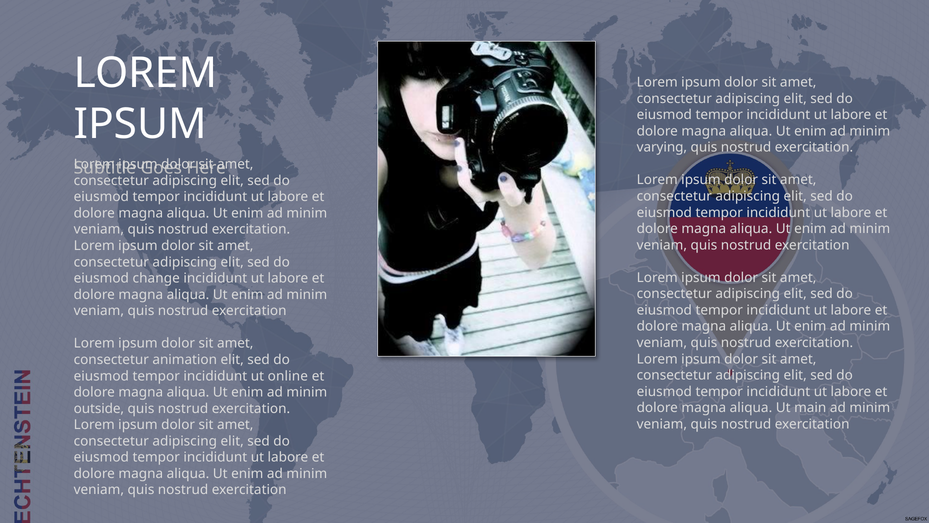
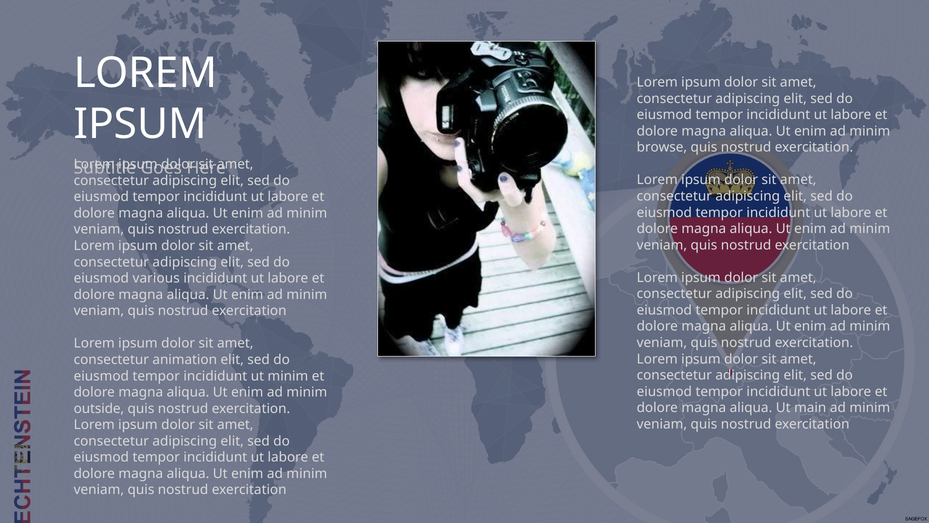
varying: varying -> browse
change: change -> various
ut online: online -> minim
